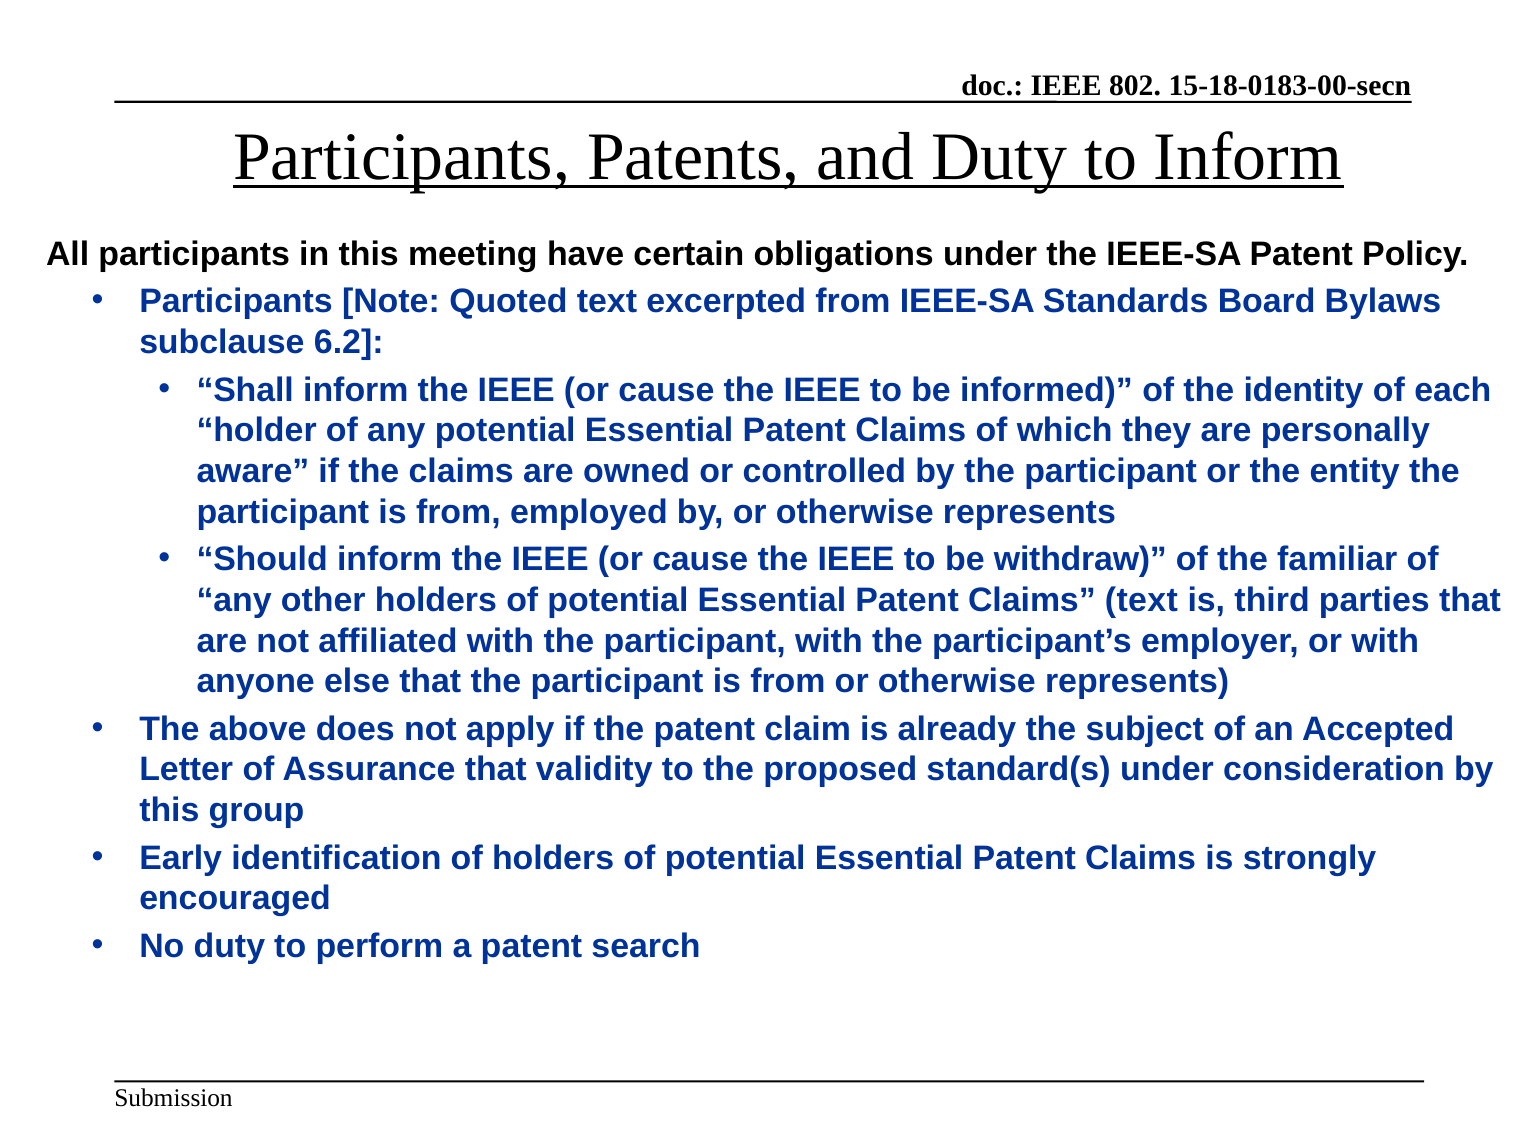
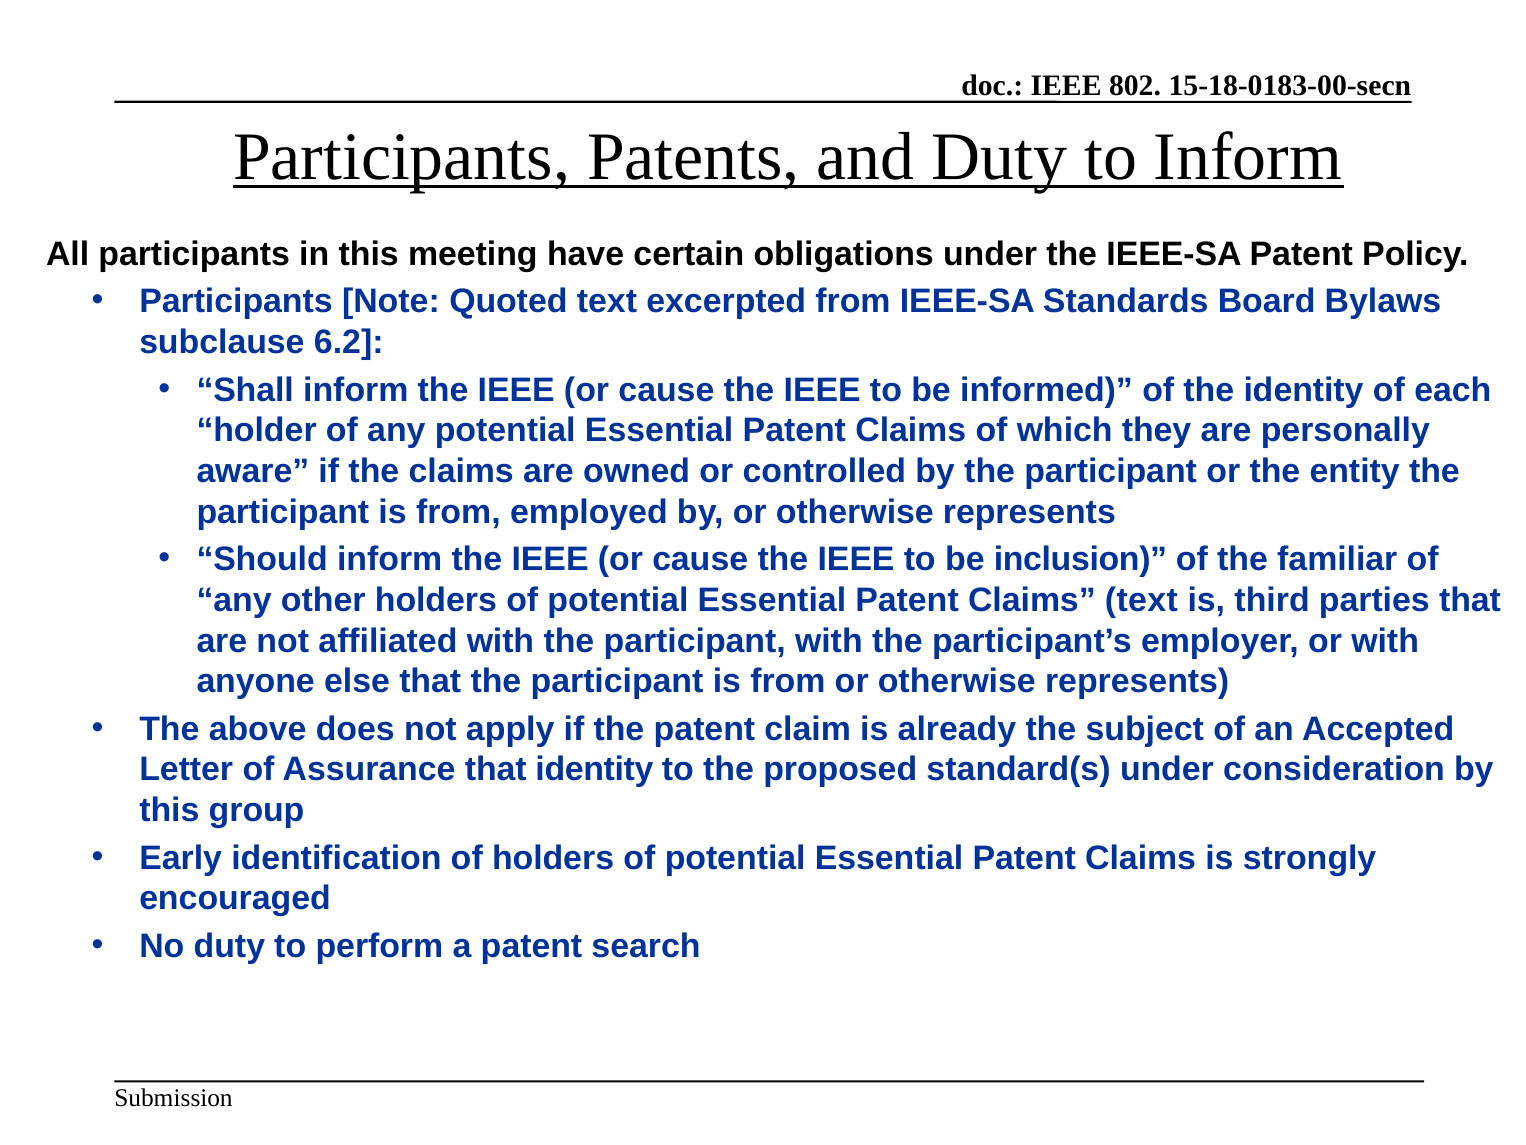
withdraw: withdraw -> inclusion
that validity: validity -> identity
